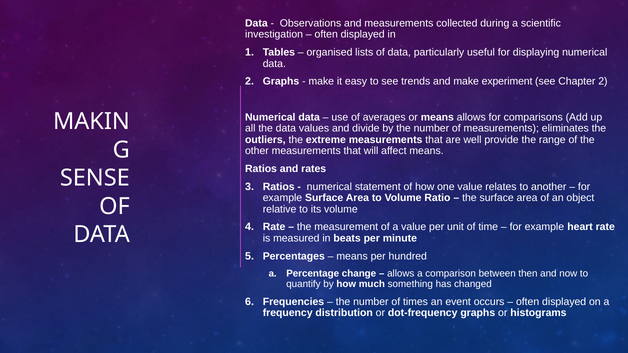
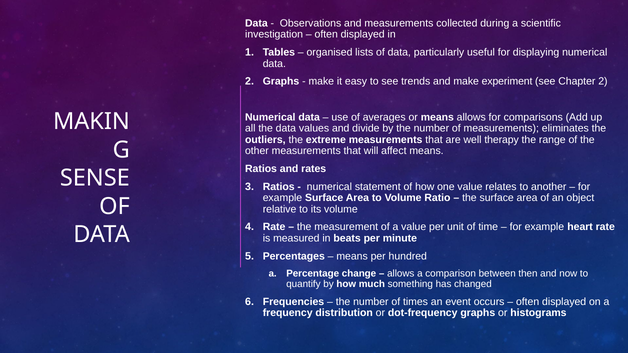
provide: provide -> therapy
